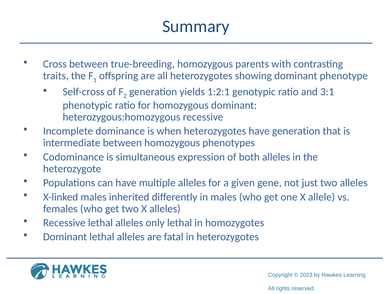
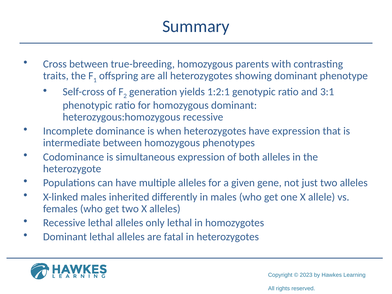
have generation: generation -> expression
